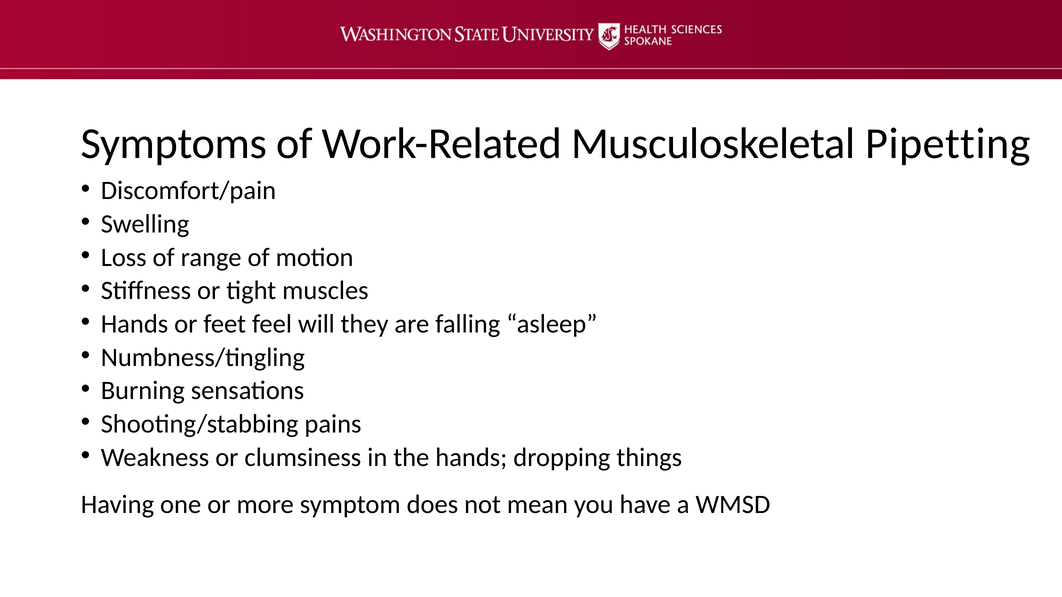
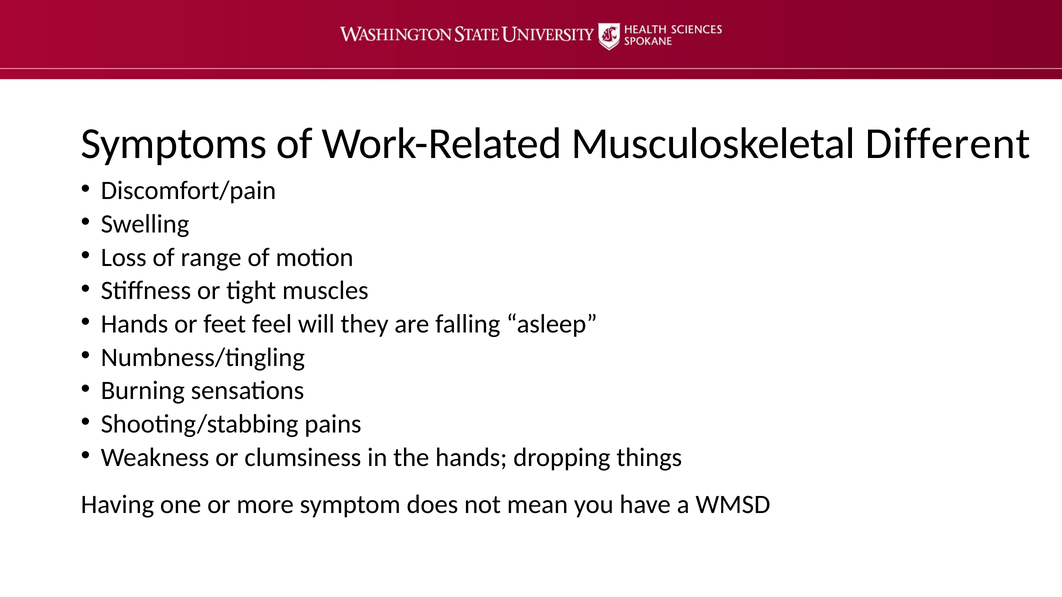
Pipetting: Pipetting -> Different
